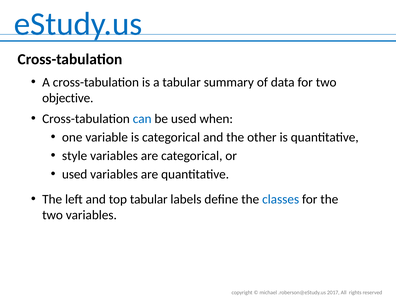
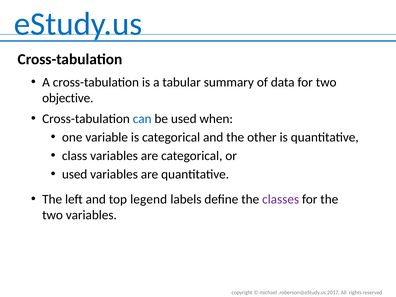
style: style -> class
top tabular: tabular -> legend
classes colour: blue -> purple
